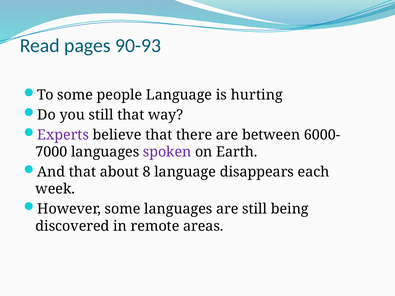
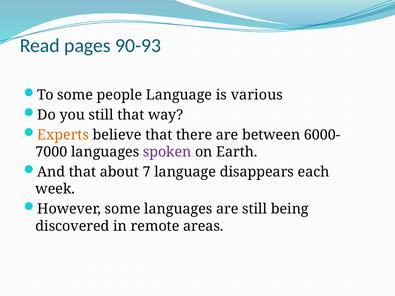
hurting: hurting -> various
Experts colour: purple -> orange
8: 8 -> 7
